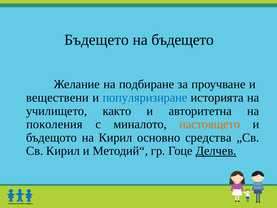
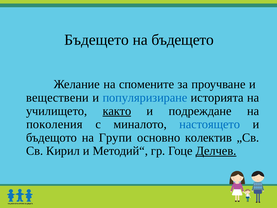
подбиране: подбиране -> спомените
както underline: none -> present
авторитетна: авторитетна -> подреждане
настоящето colour: orange -> blue
на Кирил: Кирил -> Групи
средства: средства -> колектив
